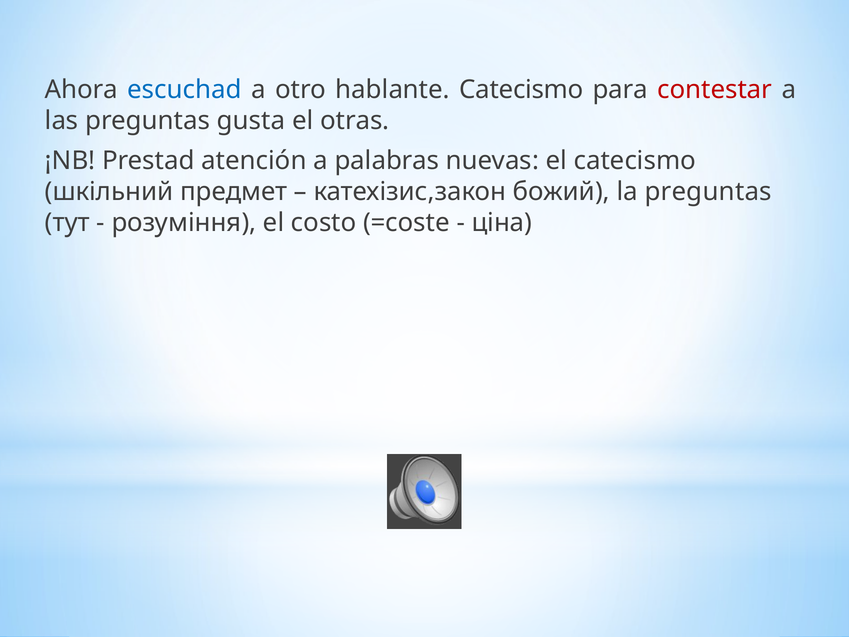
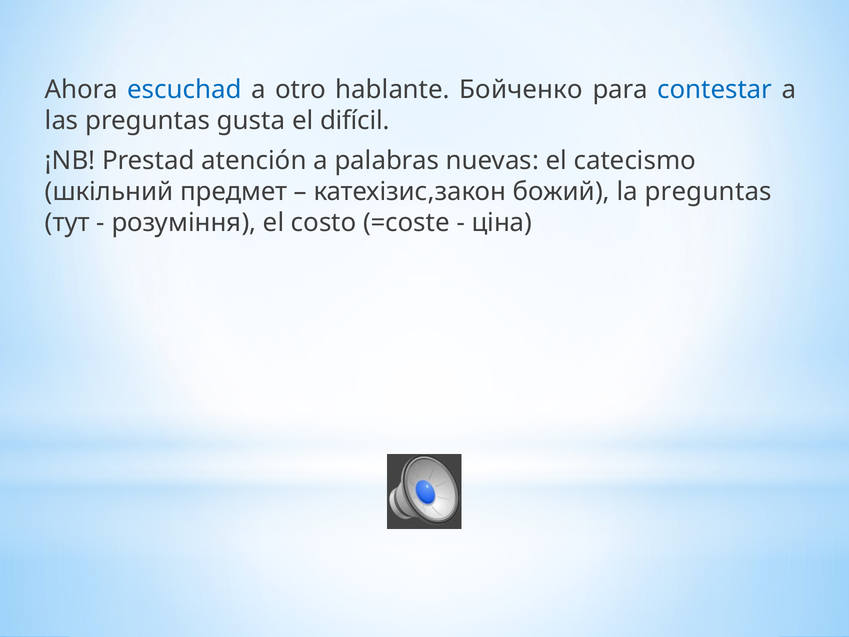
hablante Catecismo: Catecismo -> Бойченко
contestar colour: red -> blue
otras: otras -> difícil
